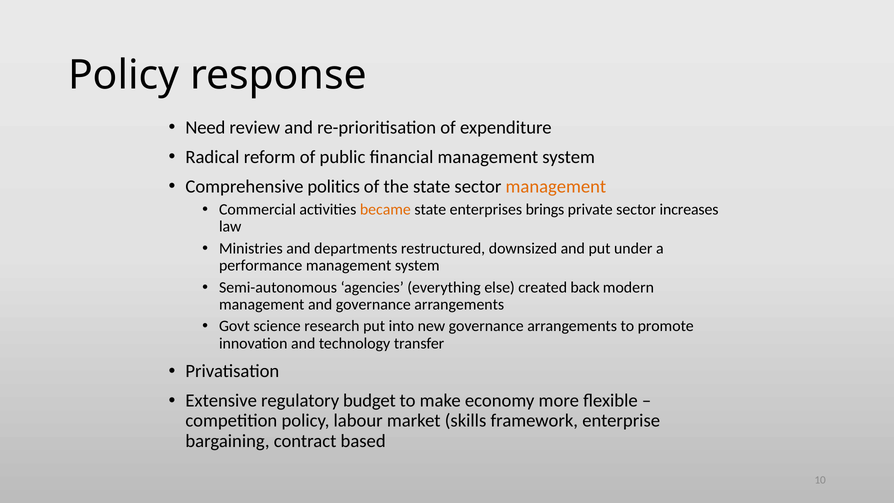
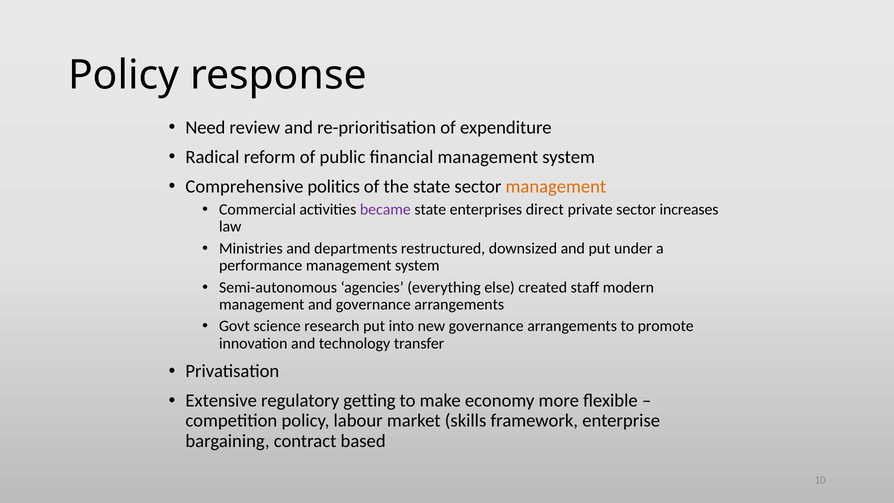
became colour: orange -> purple
brings: brings -> direct
back: back -> staff
budget: budget -> getting
